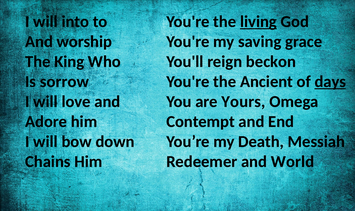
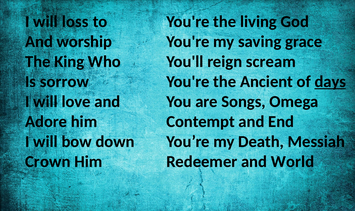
into: into -> loss
living underline: present -> none
beckon: beckon -> scream
Yours: Yours -> Songs
Chains: Chains -> Crown
